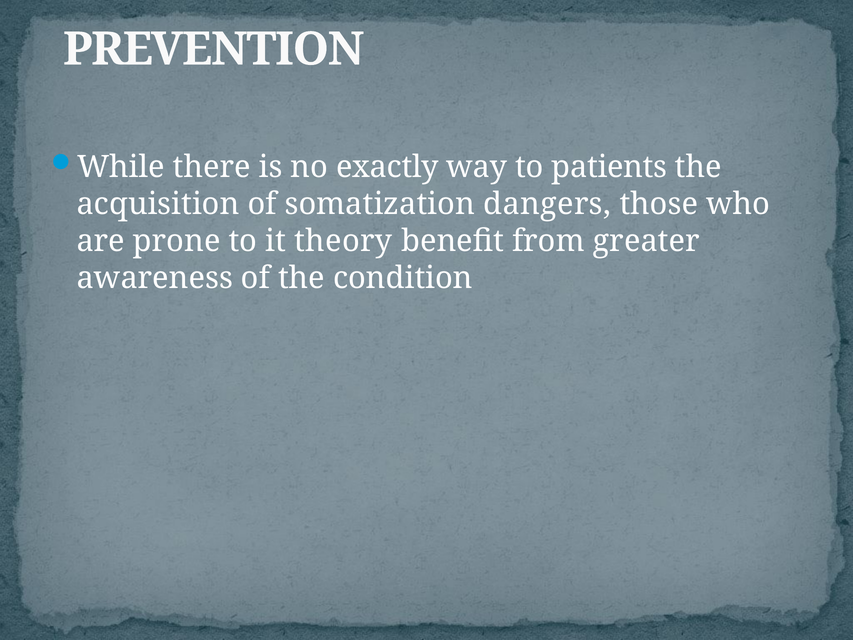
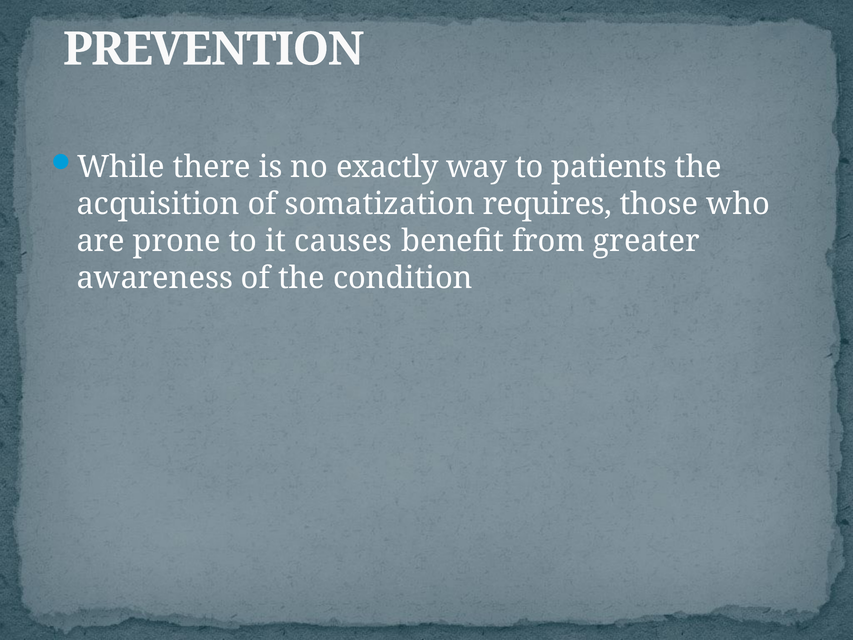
dangers: dangers -> requires
theory: theory -> causes
